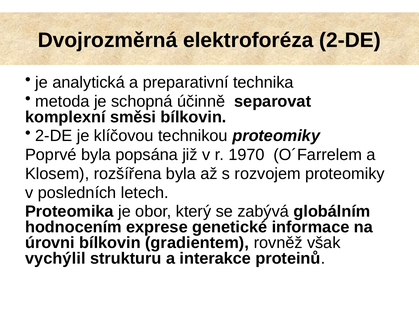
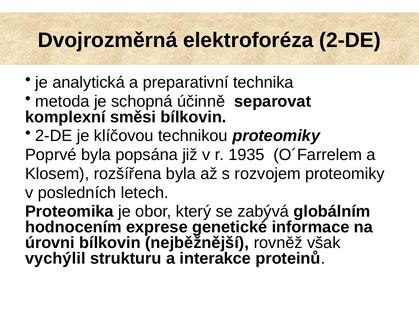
1970: 1970 -> 1935
gradientem: gradientem -> nejběžnější
